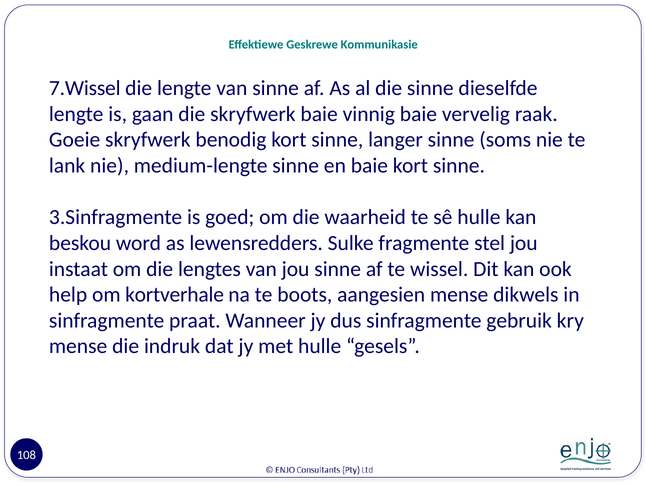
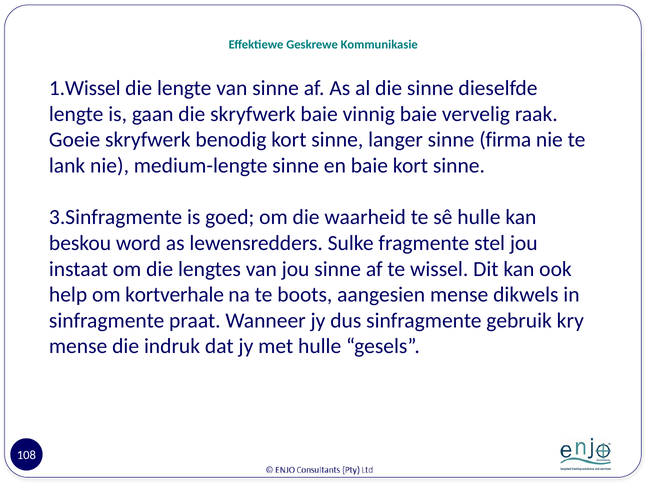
7.Wissel: 7.Wissel -> 1.Wissel
soms: soms -> firma
